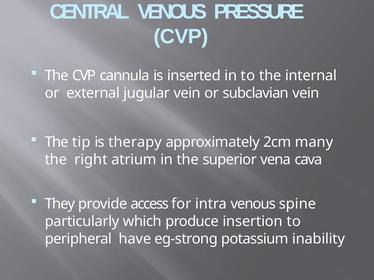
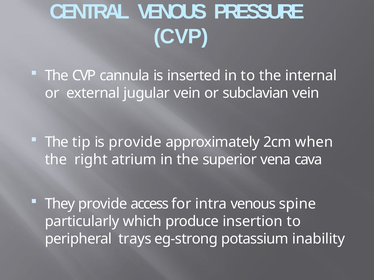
is therapy: therapy -> provide
many: many -> when
have: have -> trays
